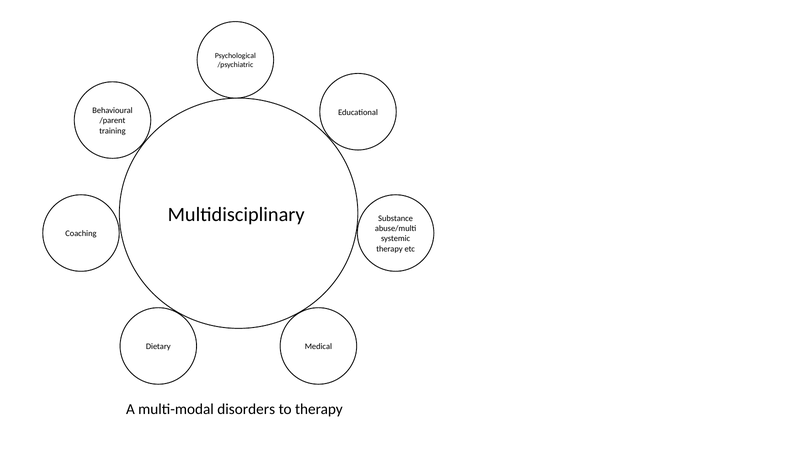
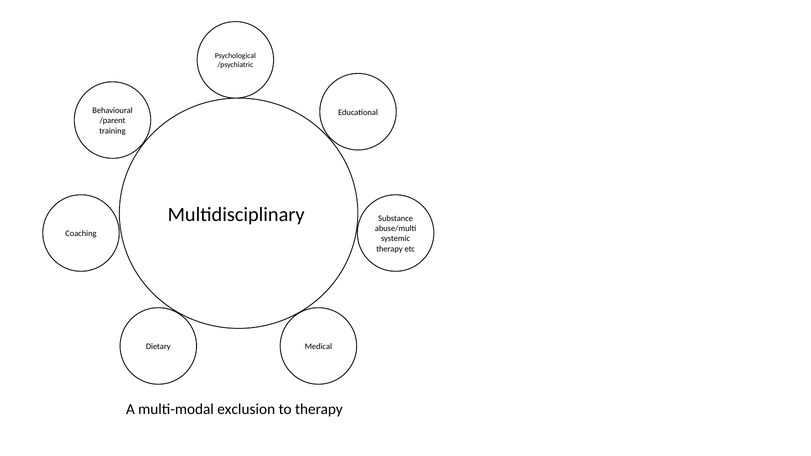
disorders: disorders -> exclusion
